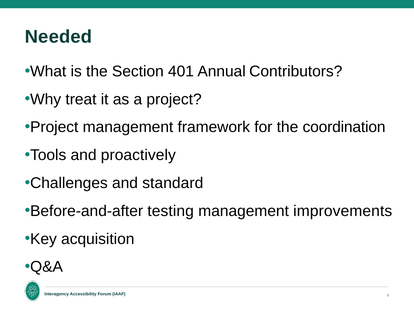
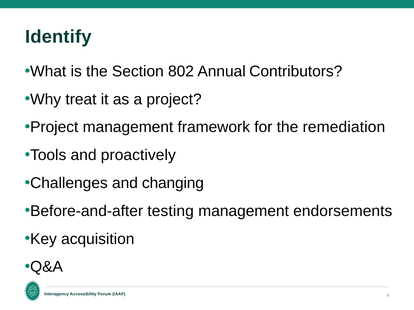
Needed: Needed -> Identify
401: 401 -> 802
coordination: coordination -> remediation
standard: standard -> changing
improvements: improvements -> endorsements
